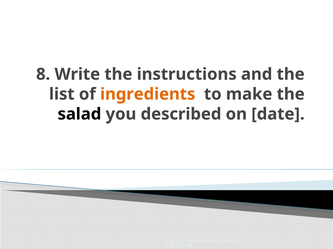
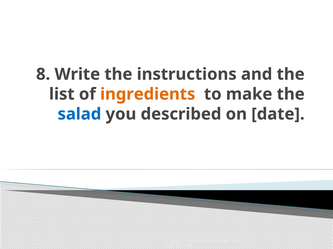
salad colour: black -> blue
